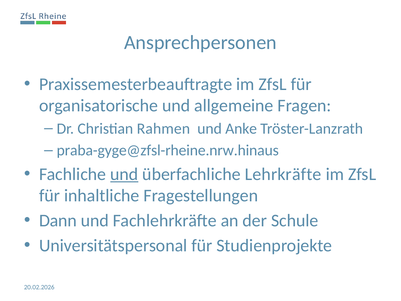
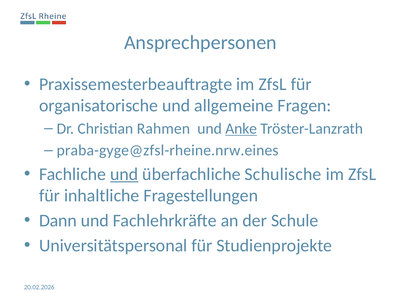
Anke underline: none -> present
praba-gyge@zfsl-rheine.nrw.hinaus: praba-gyge@zfsl-rheine.nrw.hinaus -> praba-gyge@zfsl-rheine.nrw.eines
Lehrkräfte: Lehrkräfte -> Schulische
